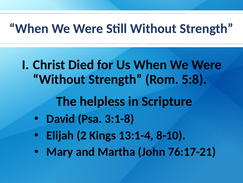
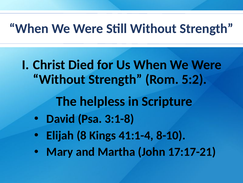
5:8: 5:8 -> 5:2
2: 2 -> 8
13:1-4: 13:1-4 -> 41:1-4
76:17-21: 76:17-21 -> 17:17-21
